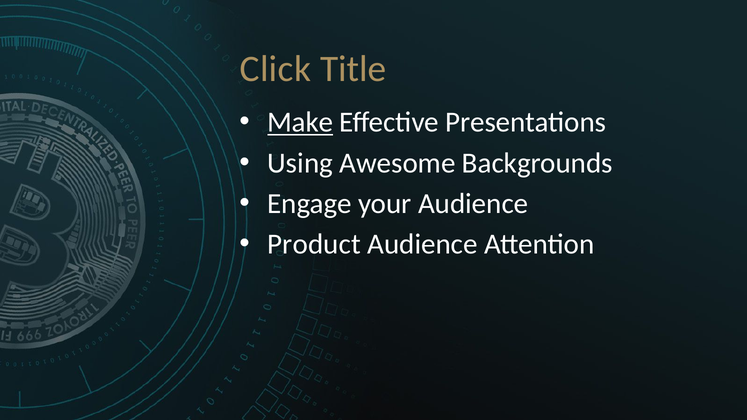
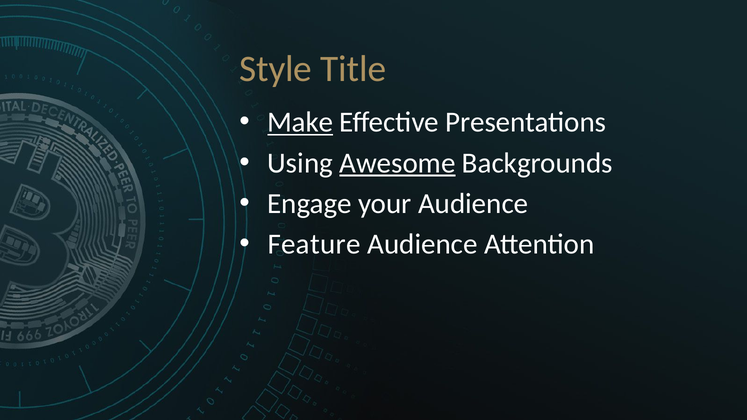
Click: Click -> Style
Awesome underline: none -> present
Product: Product -> Feature
